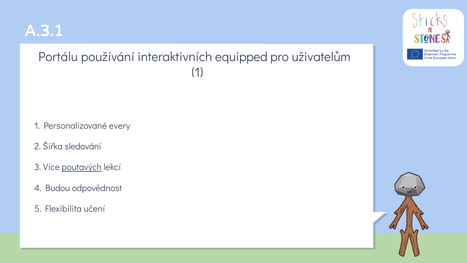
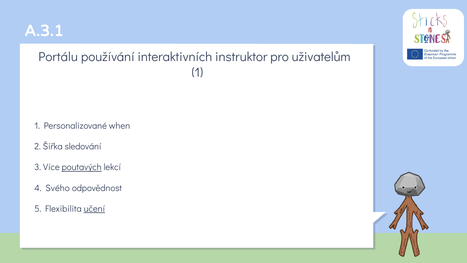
equipped: equipped -> instruktor
every: every -> when
Budou: Budou -> Svého
učení underline: none -> present
